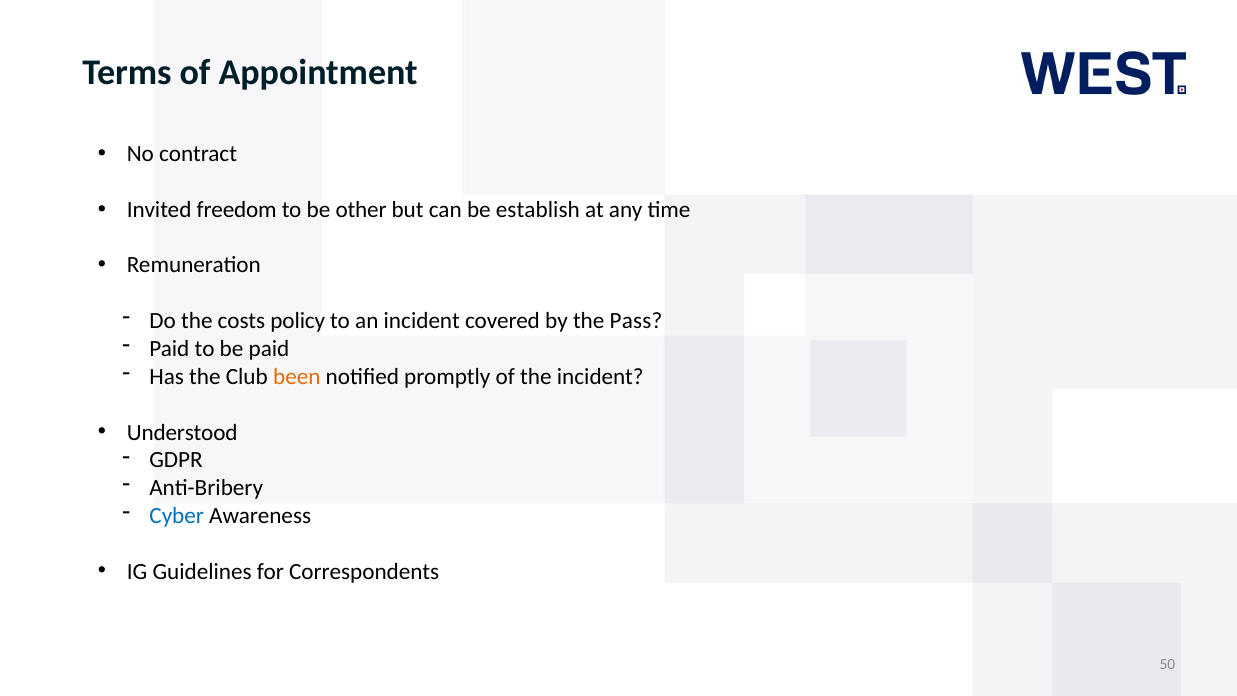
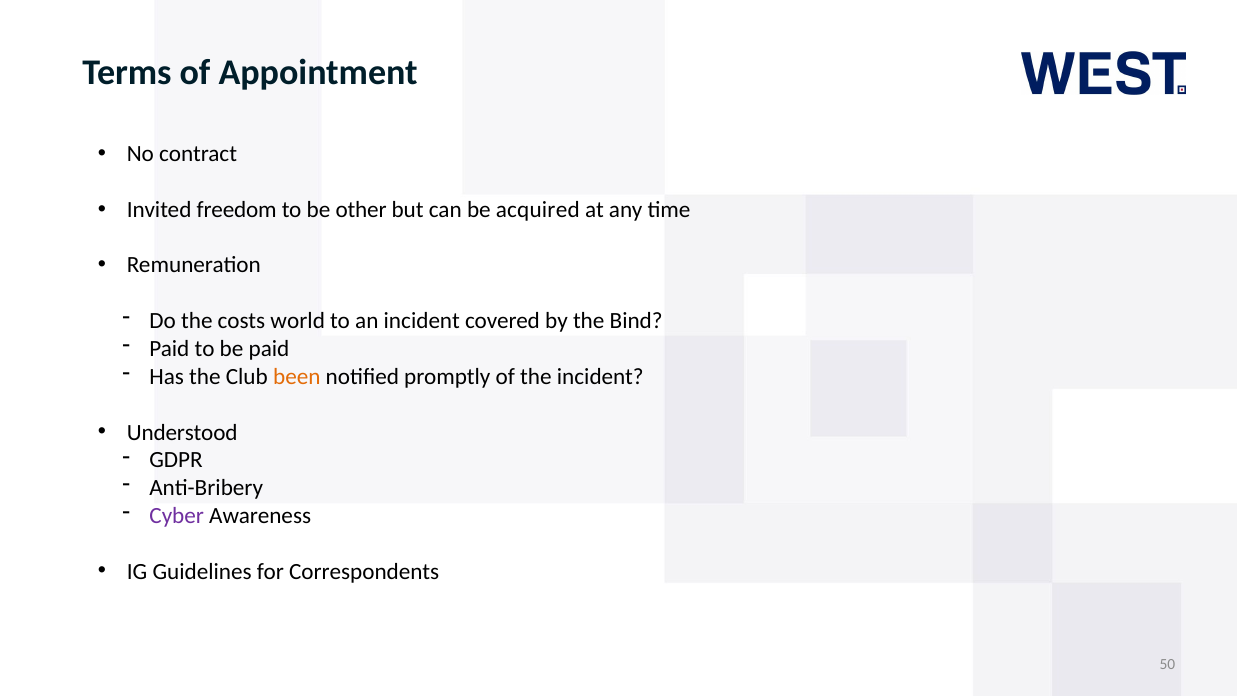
establish: establish -> acquired
policy: policy -> world
Pass: Pass -> Bind
Cyber colour: blue -> purple
